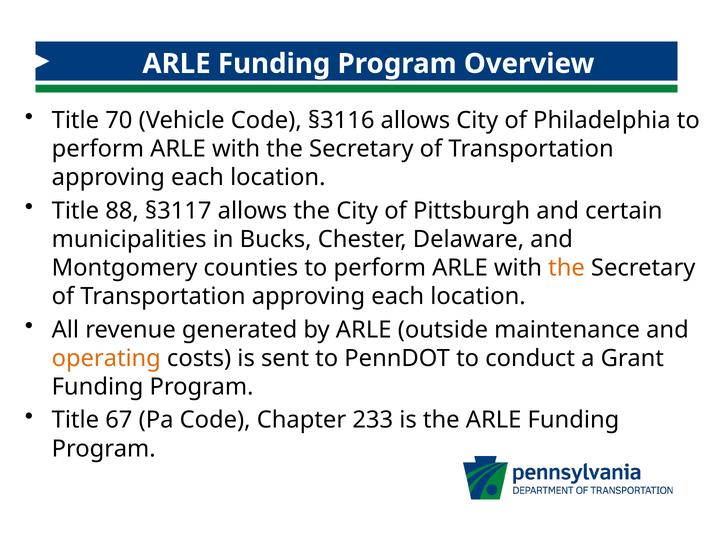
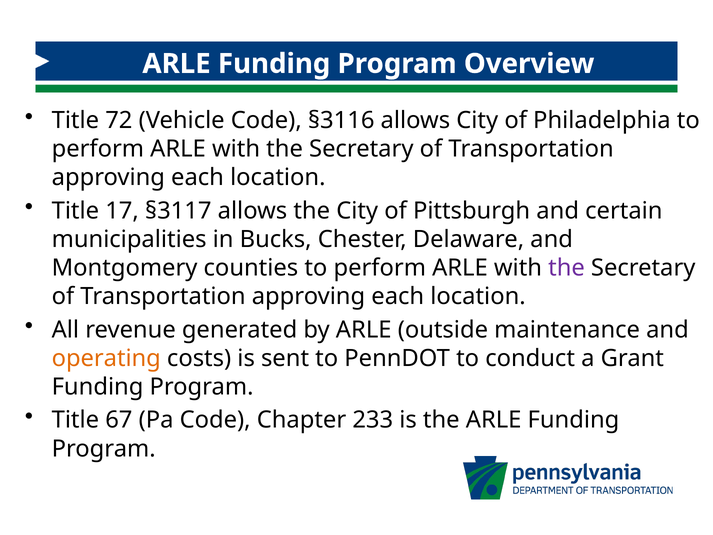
70: 70 -> 72
88: 88 -> 17
the at (567, 268) colour: orange -> purple
